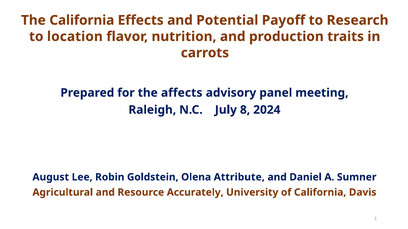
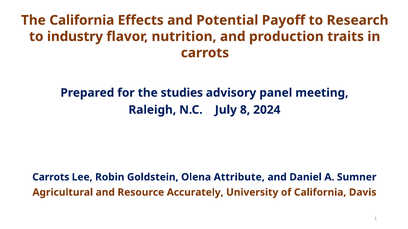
location: location -> industry
affects: affects -> studies
August at (51, 177): August -> Carrots
